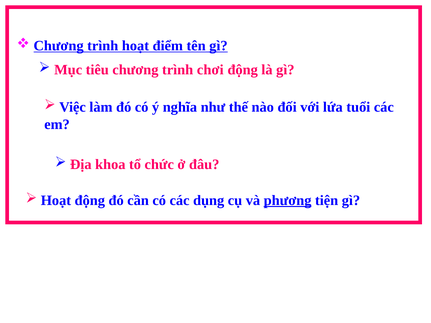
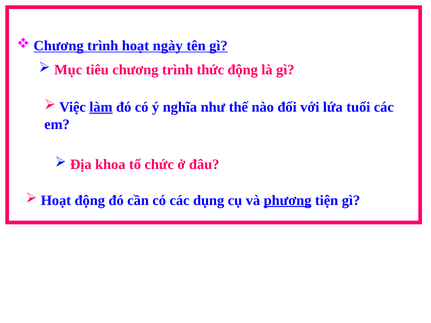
điểm: điểm -> ngày
chơi: chơi -> thức
làm underline: none -> present
